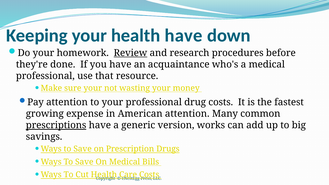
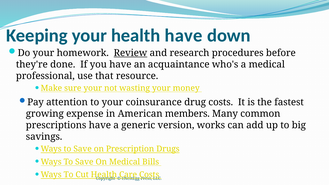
your professional: professional -> coinsurance
American attention: attention -> members
prescriptions underline: present -> none
